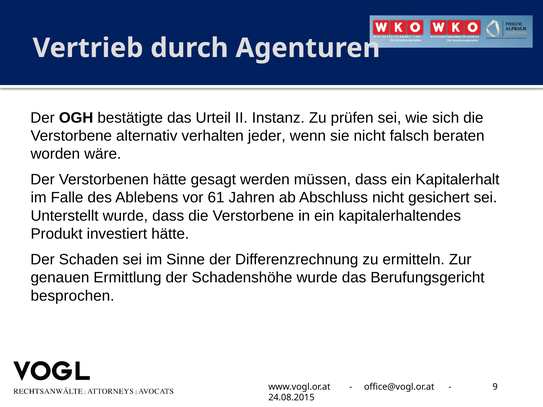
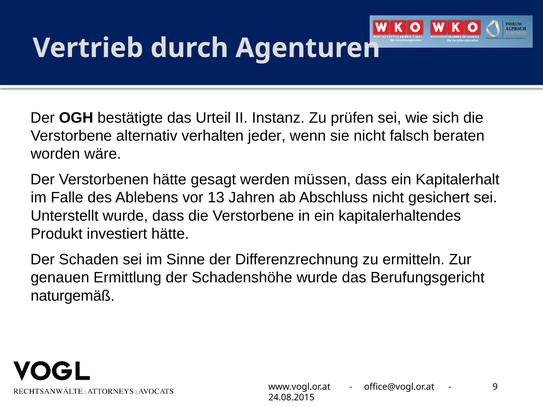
61: 61 -> 13
besprochen: besprochen -> naturgemäß
